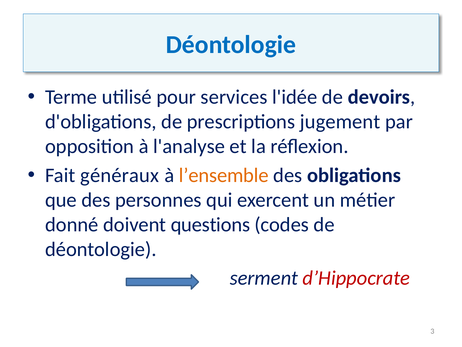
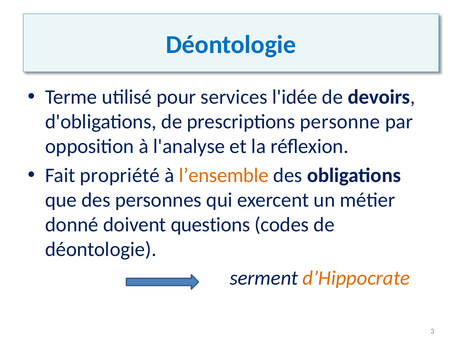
jugement: jugement -> personne
généraux: généraux -> propriété
d’Hippocrate colour: red -> orange
